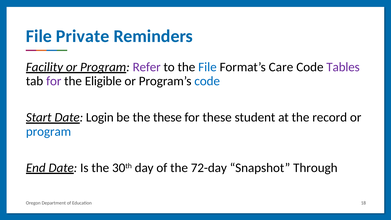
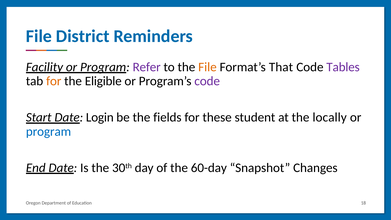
Private: Private -> District
File at (207, 67) colour: blue -> orange
Care: Care -> That
for at (54, 81) colour: purple -> orange
code at (207, 81) colour: blue -> purple
the these: these -> fields
record: record -> locally
72-day: 72-day -> 60-day
Through: Through -> Changes
